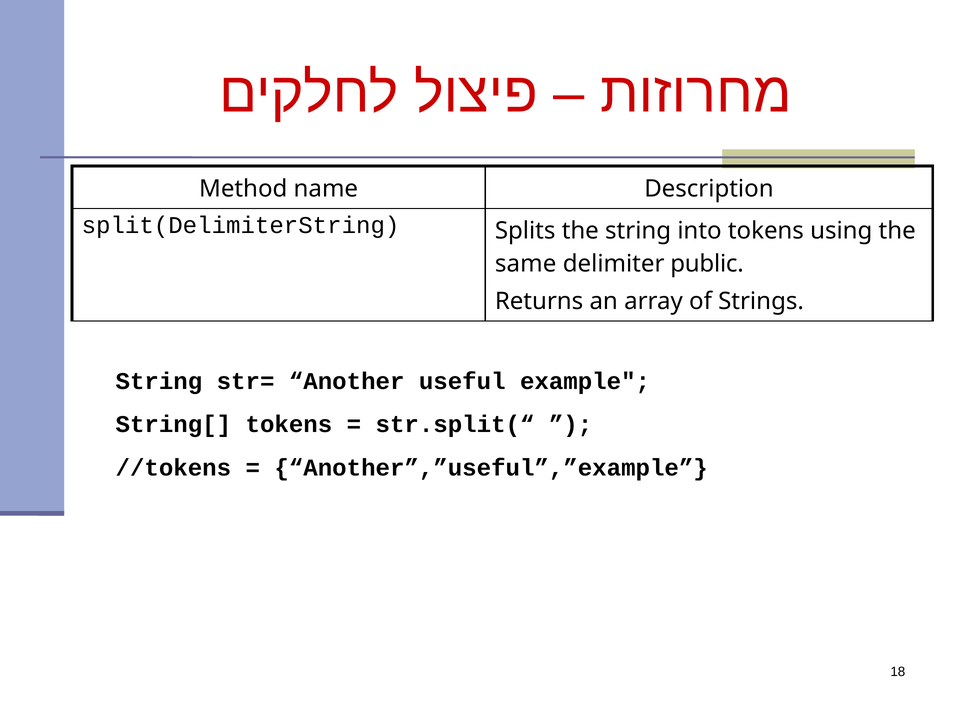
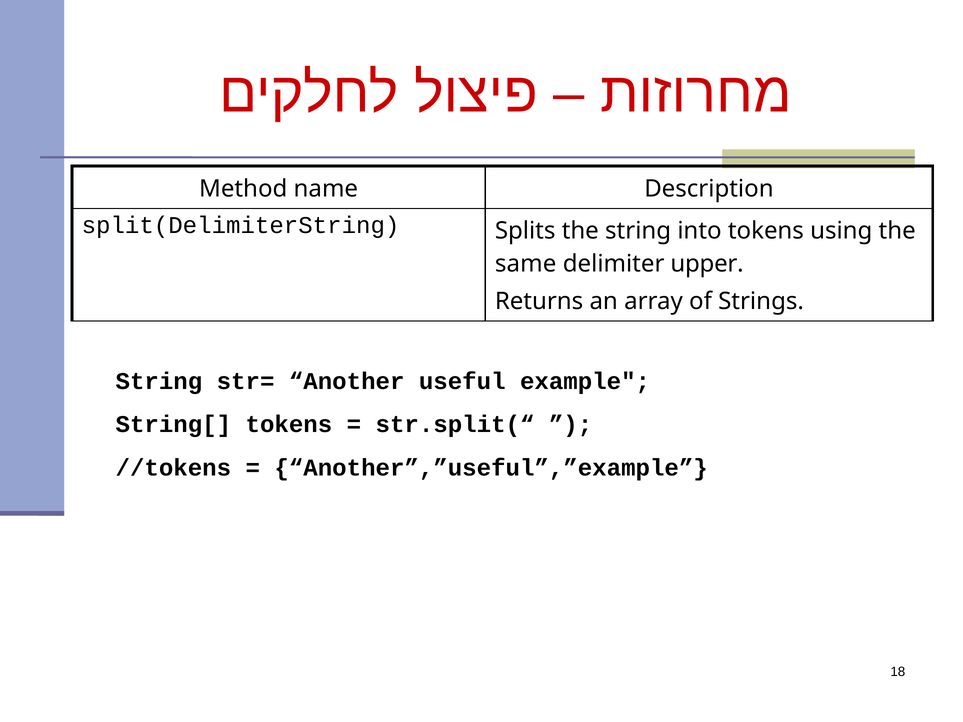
public: public -> upper
